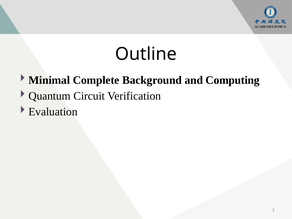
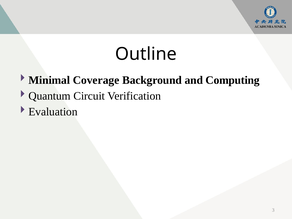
Complete: Complete -> Coverage
